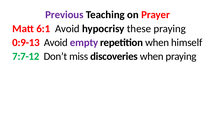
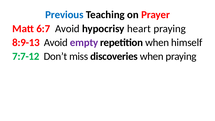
Previous colour: purple -> blue
6:1: 6:1 -> 6:7
these: these -> heart
0:9-13: 0:9-13 -> 8:9-13
